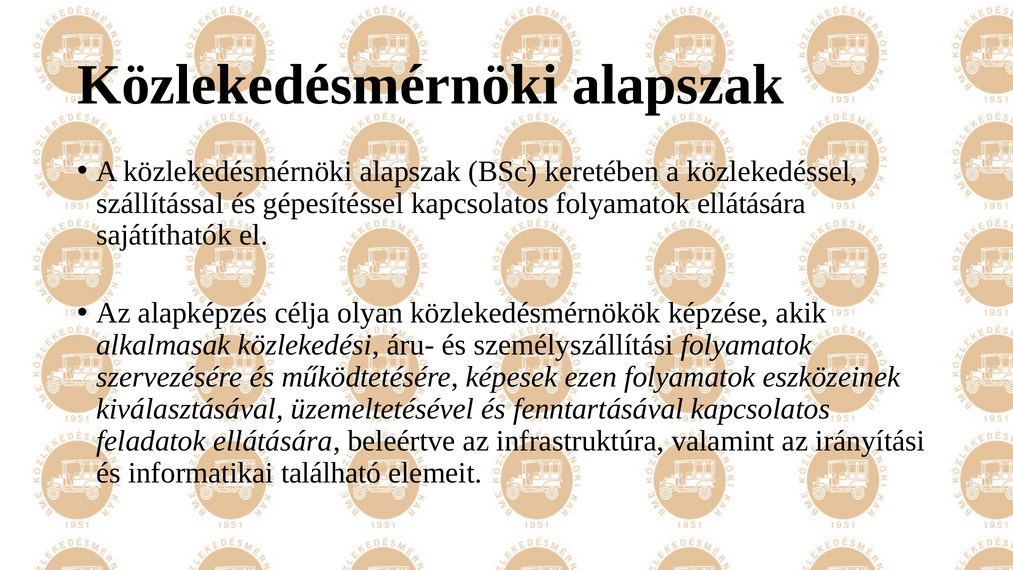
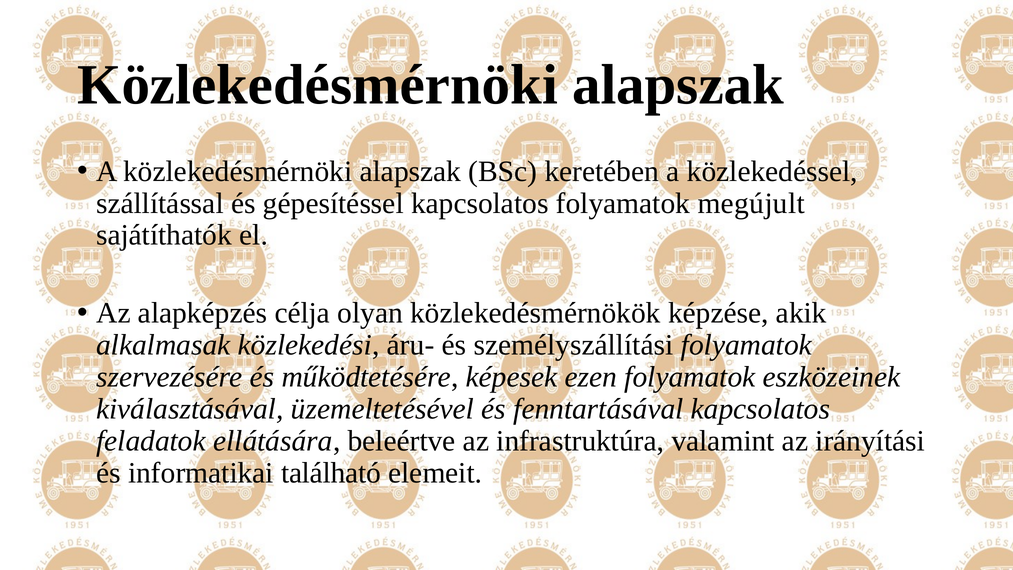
folyamatok ellátására: ellátására -> megújult
